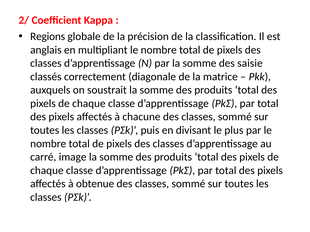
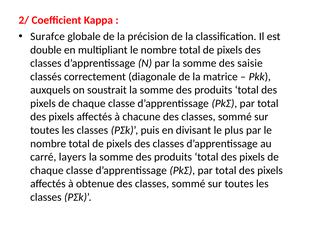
Regions: Regions -> Surafce
anglais: anglais -> double
image: image -> layers
